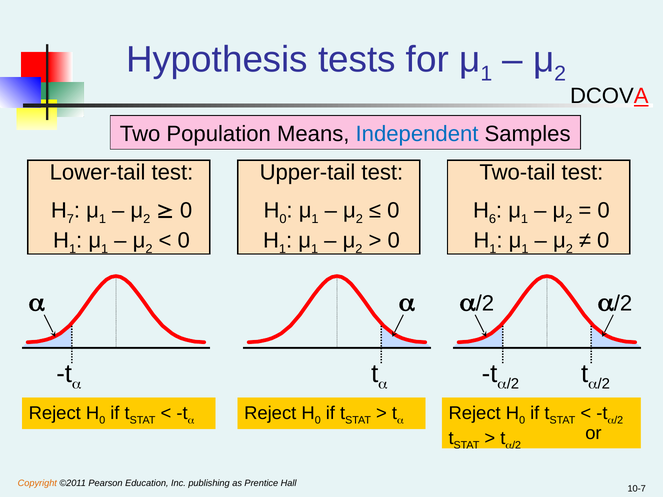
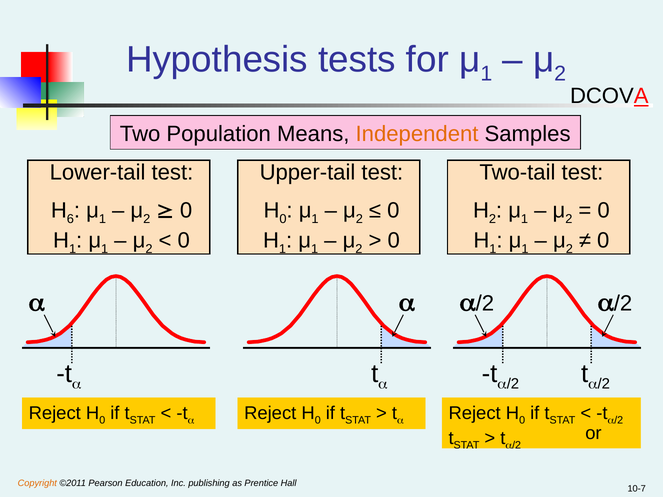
Independent colour: blue -> orange
7: 7 -> 6
6 at (492, 219): 6 -> 2
